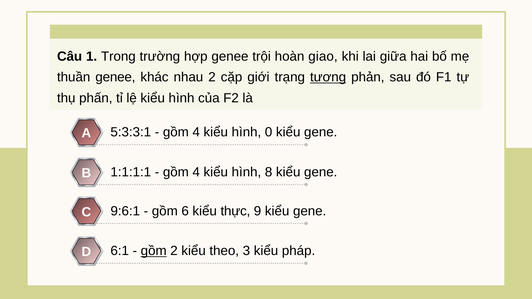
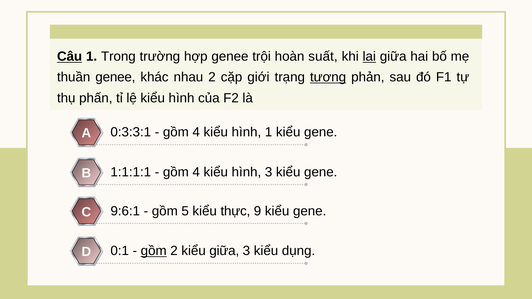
Câu underline: none -> present
giao: giao -> suất
lai underline: none -> present
5:3:3:1: 5:3:3:1 -> 0:3:3:1
hình 0: 0 -> 1
hình 8: 8 -> 3
6: 6 -> 5
6:1: 6:1 -> 0:1
kiểu theo: theo -> giữa
pháp: pháp -> dụng
